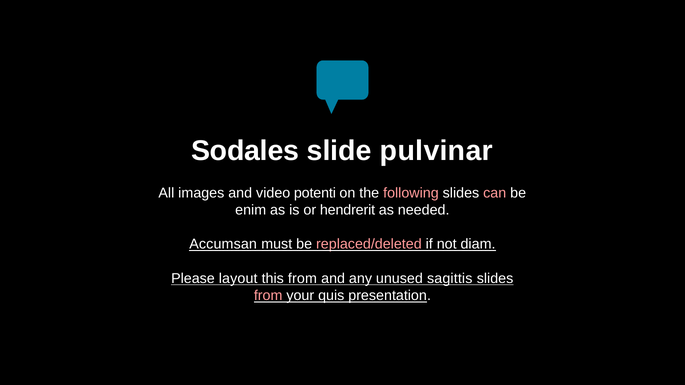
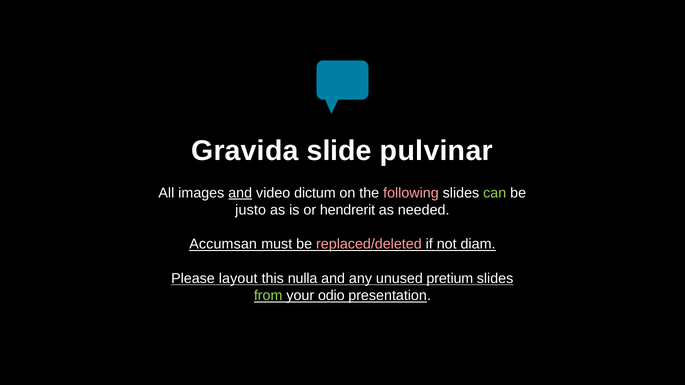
Sodales: Sodales -> Gravida
and at (240, 193) underline: none -> present
potenti: potenti -> dictum
can colour: pink -> light green
enim: enim -> justo
this from: from -> nulla
sagittis: sagittis -> pretium
from at (268, 296) colour: pink -> light green
quis: quis -> odio
